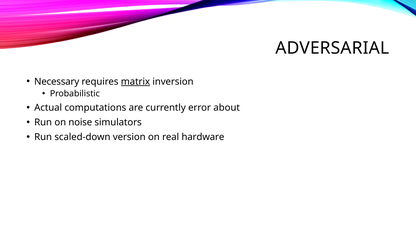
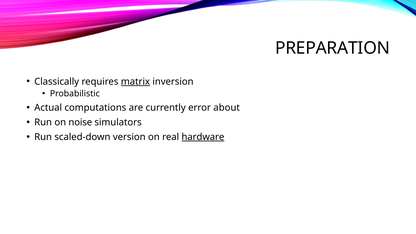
ADVERSARIAL: ADVERSARIAL -> PREPARATION
Necessary: Necessary -> Classically
hardware underline: none -> present
